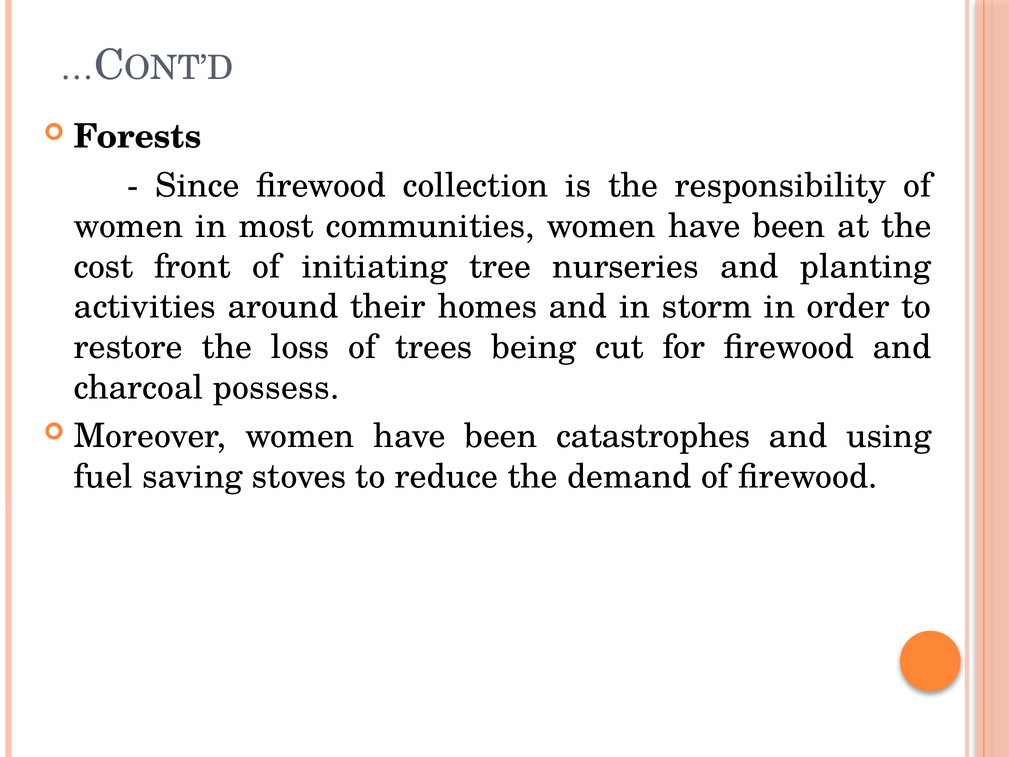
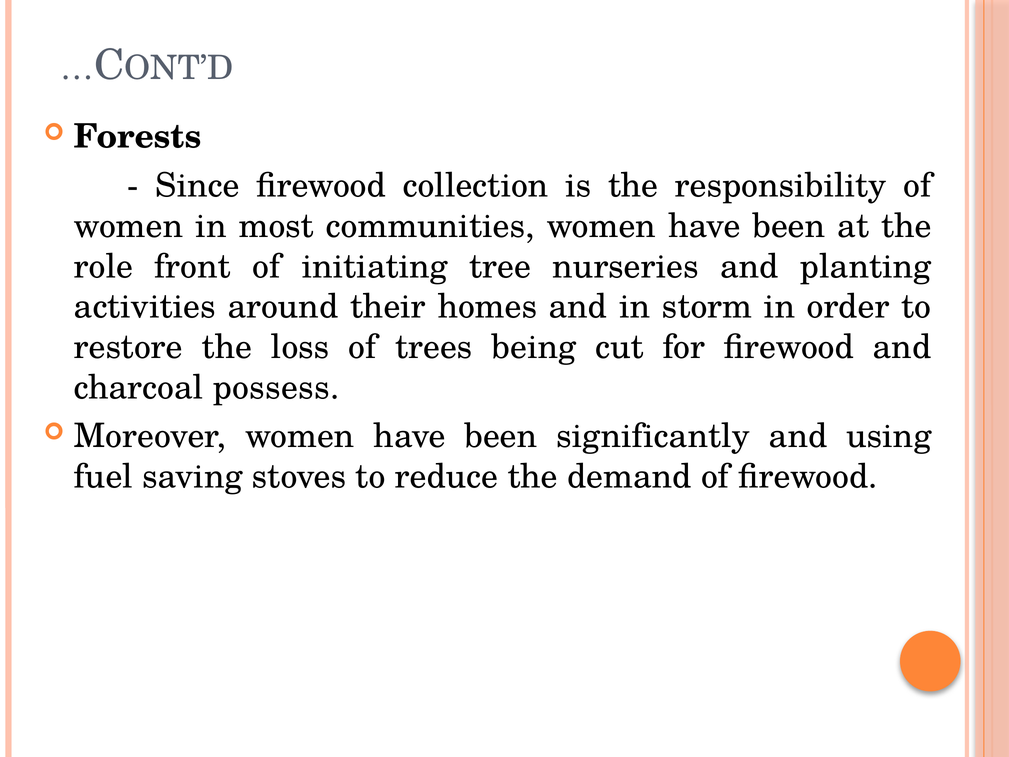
cost: cost -> role
catastrophes: catastrophes -> significantly
